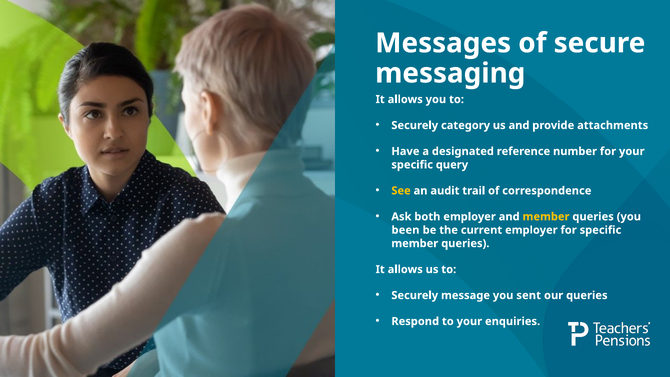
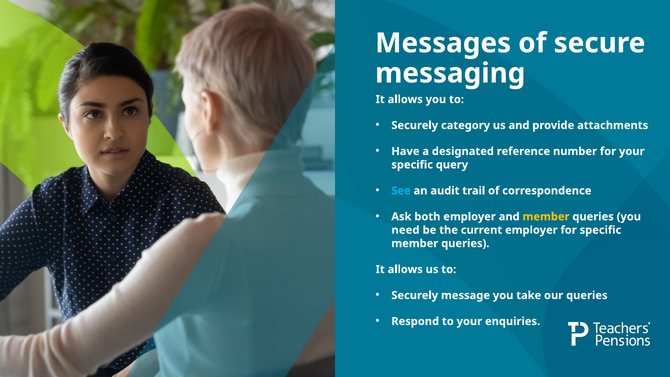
See colour: yellow -> light blue
been: been -> need
sent: sent -> take
